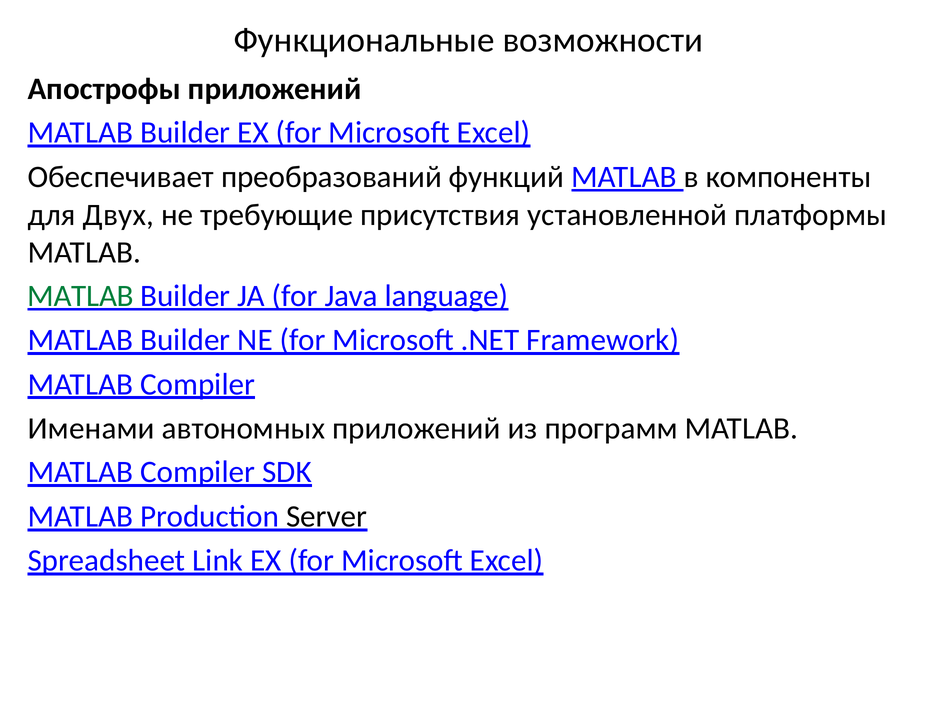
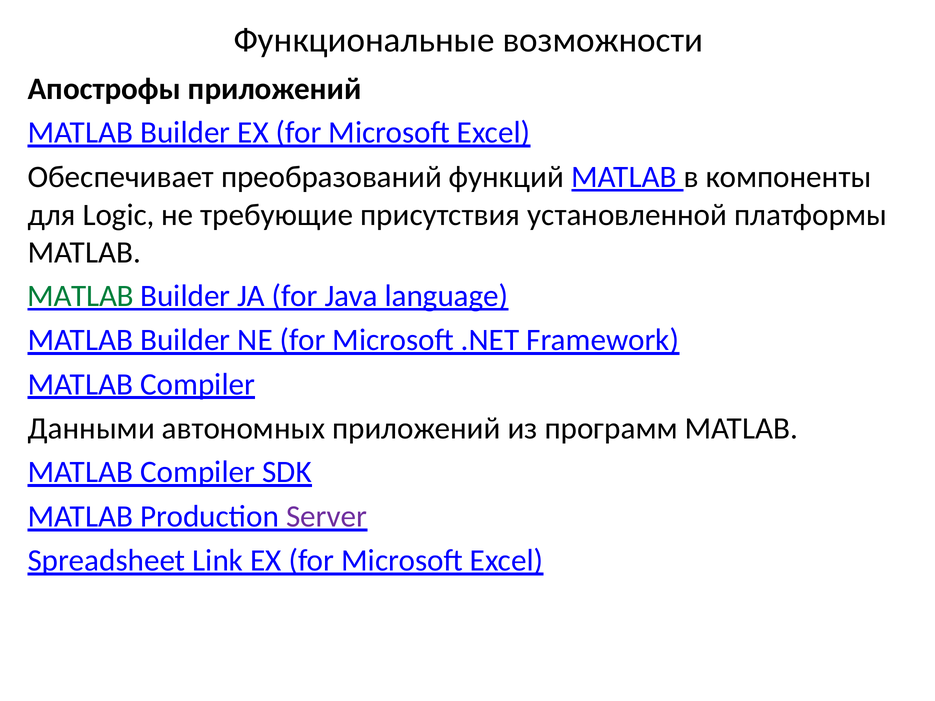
Двух: Двух -> Logic
Именами: Именами -> Данными
Server colour: black -> purple
